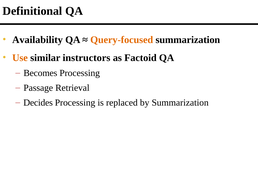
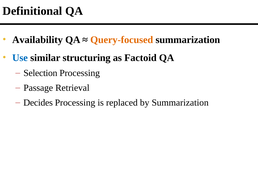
Use colour: orange -> blue
instructors: instructors -> structuring
Becomes: Becomes -> Selection
